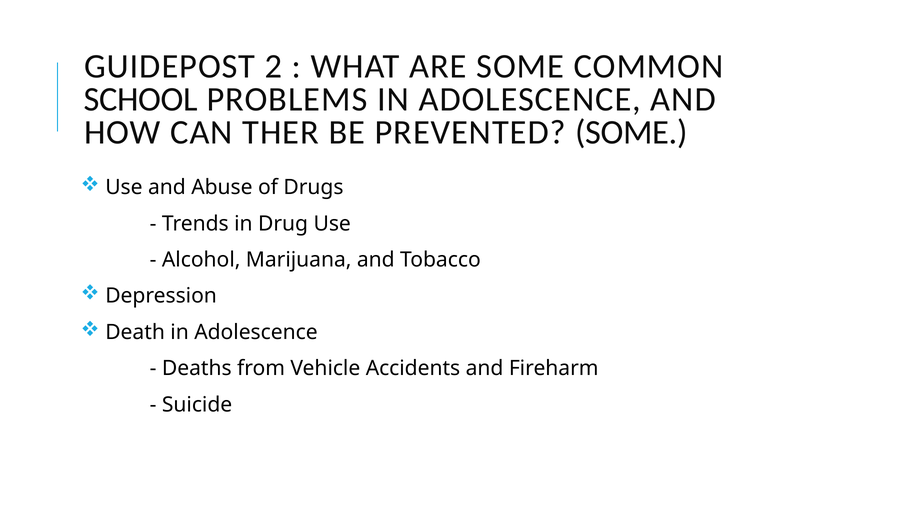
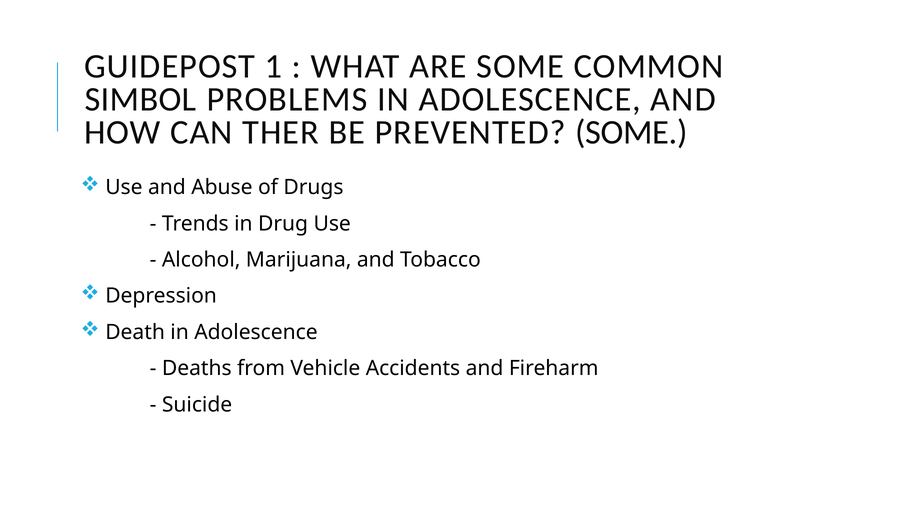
2: 2 -> 1
SCHOOL: SCHOOL -> SIMBOL
